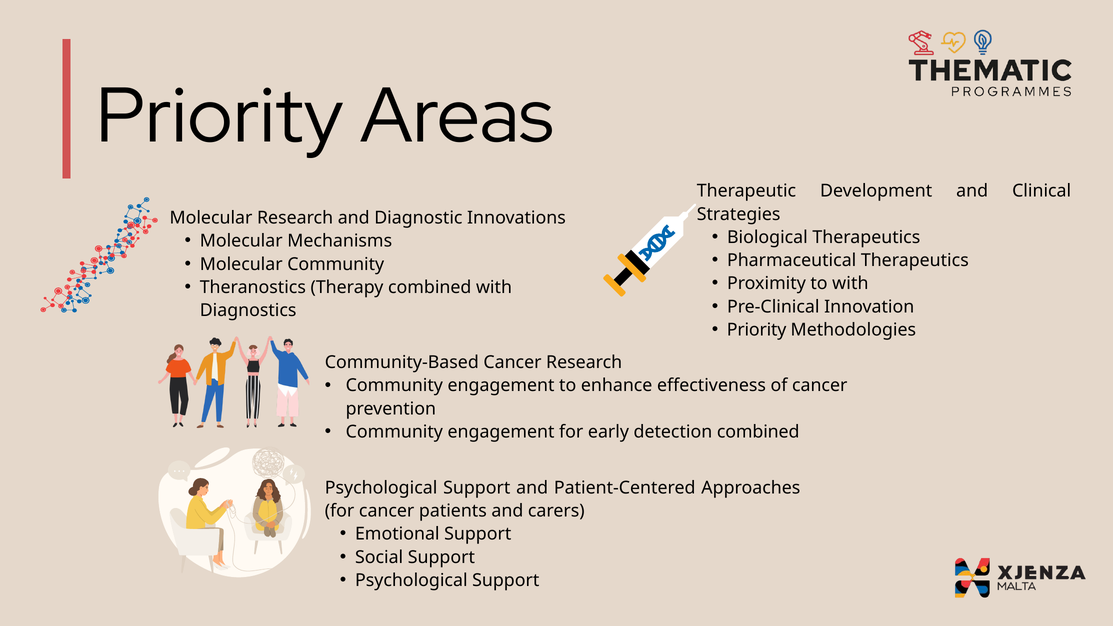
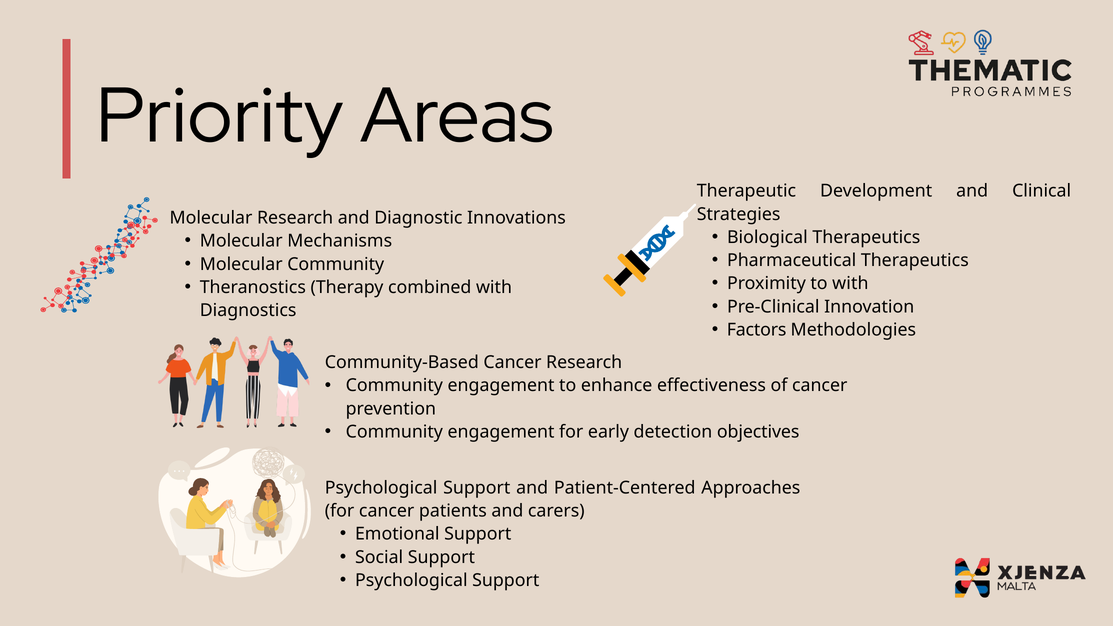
Priority at (757, 330): Priority -> Factors
detection combined: combined -> objectives
